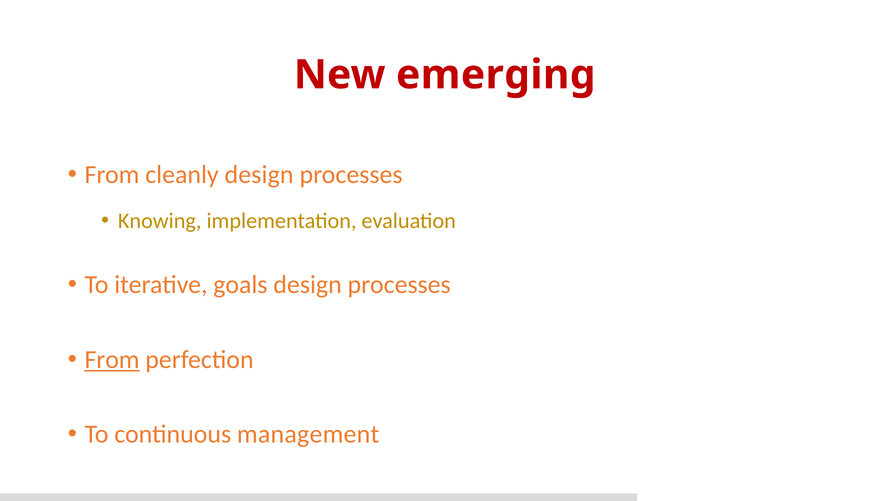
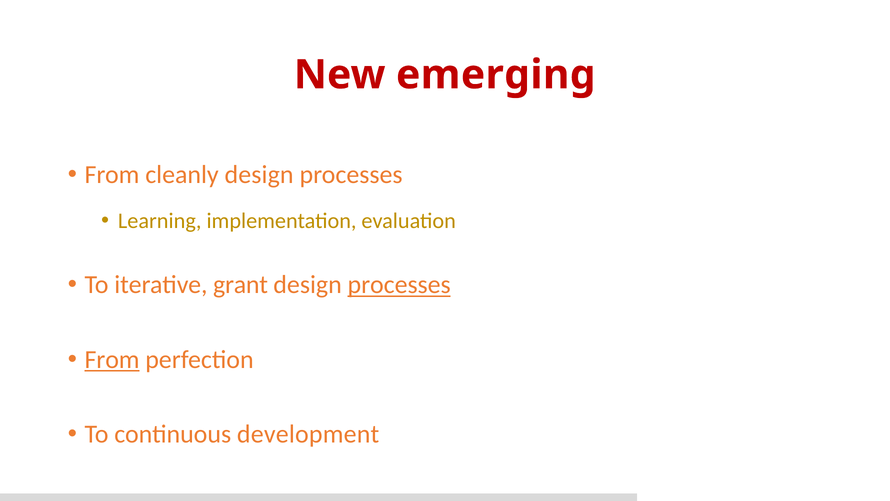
Knowing: Knowing -> Learning
goals: goals -> grant
processes at (399, 285) underline: none -> present
management: management -> development
